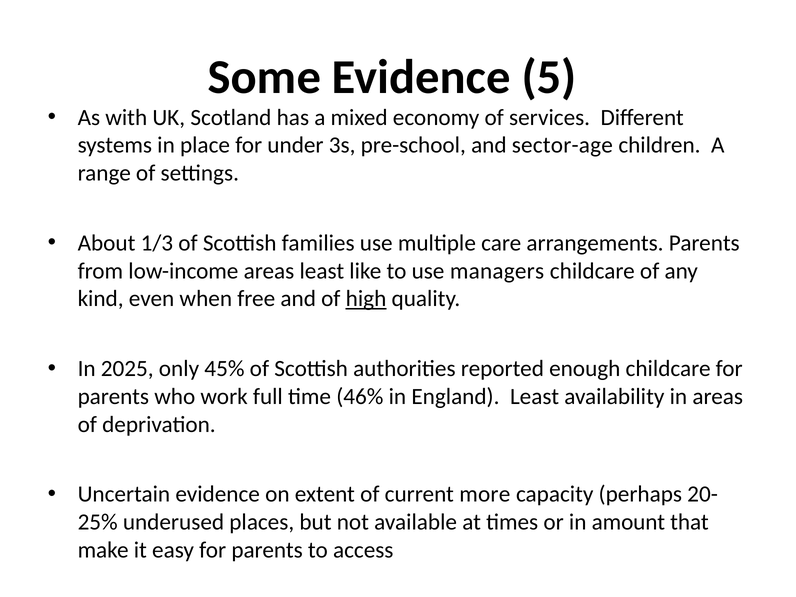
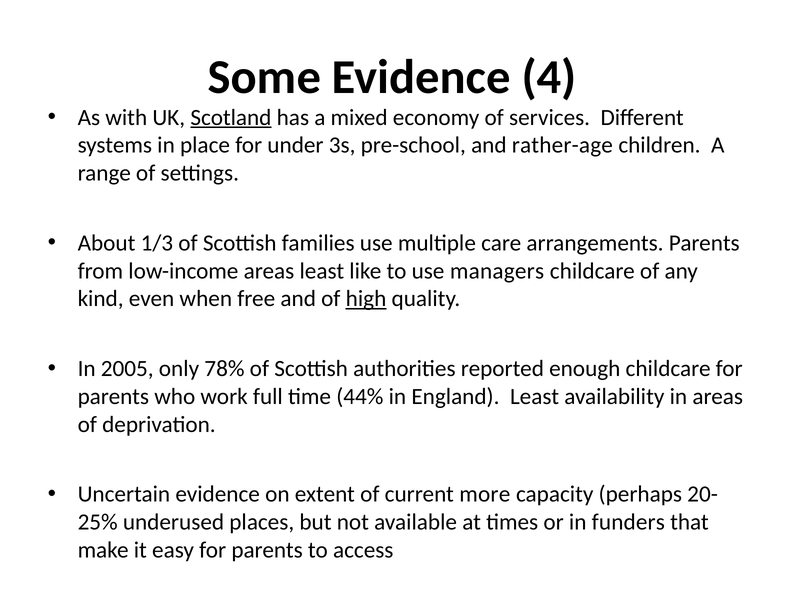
5: 5 -> 4
Scotland underline: none -> present
sector-age: sector-age -> rather-age
2025: 2025 -> 2005
45%: 45% -> 78%
46%: 46% -> 44%
amount: amount -> funders
